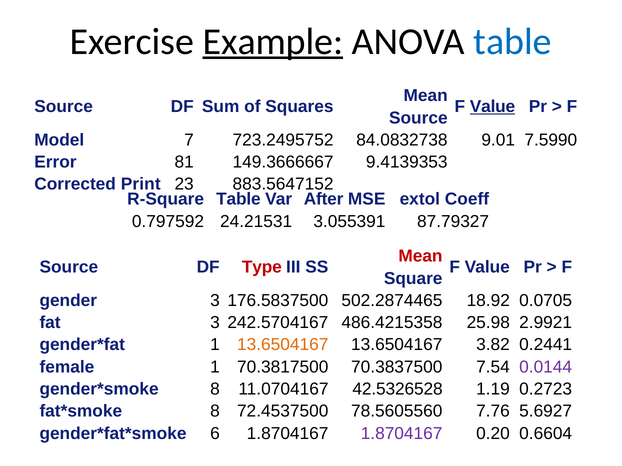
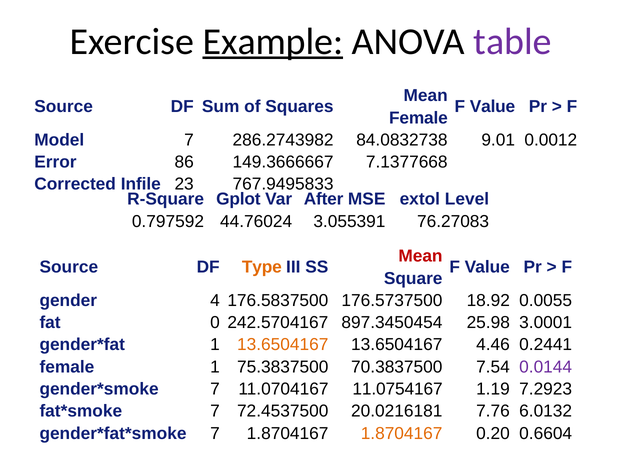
table at (512, 42) colour: blue -> purple
Value at (493, 107) underline: present -> none
Source at (418, 118): Source -> Female
723.2495752: 723.2495752 -> 286.2743982
7.5990: 7.5990 -> 0.0012
81: 81 -> 86
9.4139353: 9.4139353 -> 7.1377668
Print: Print -> Infile
883.5647152: 883.5647152 -> 767.9495833
R-Square Table: Table -> Gplot
Coeff: Coeff -> Level
24.21531: 24.21531 -> 44.76024
87.79327: 87.79327 -> 76.27083
Type colour: red -> orange
gender 3: 3 -> 4
502.2874465: 502.2874465 -> 176.5737500
0.0705: 0.0705 -> 0.0055
fat 3: 3 -> 0
486.4215358: 486.4215358 -> 897.3450454
2.9921: 2.9921 -> 3.0001
3.82: 3.82 -> 4.46
70.3817500: 70.3817500 -> 75.3837500
8 at (215, 390): 8 -> 7
42.5326528: 42.5326528 -> 11.0754167
0.2723: 0.2723 -> 7.2923
8 at (215, 412): 8 -> 7
78.5605560: 78.5605560 -> 20.0216181
5.6927: 5.6927 -> 6.0132
6 at (215, 434): 6 -> 7
1.8704167 at (402, 434) colour: purple -> orange
